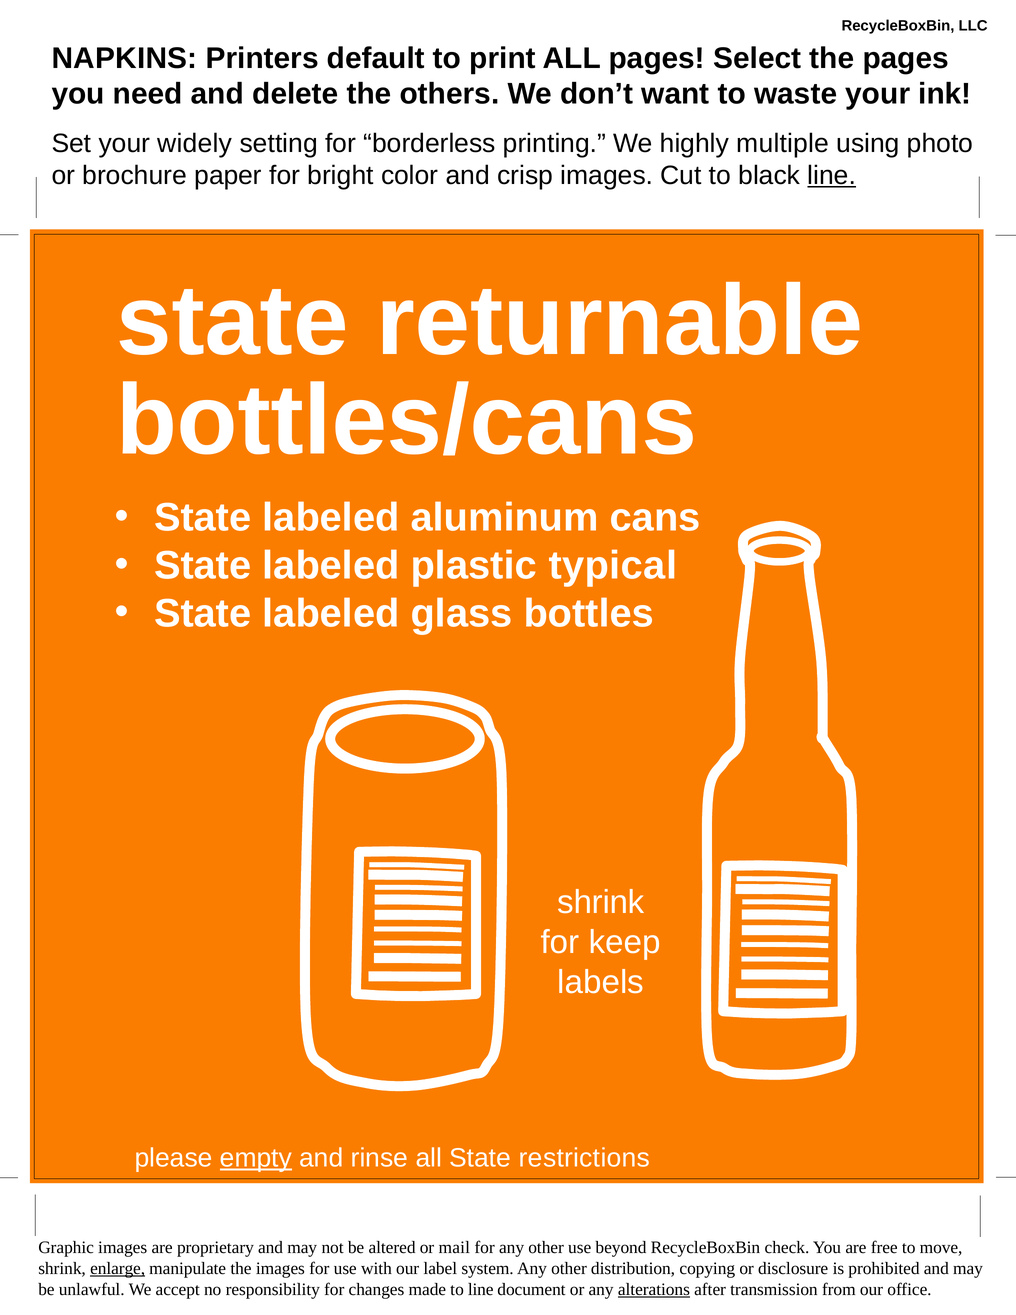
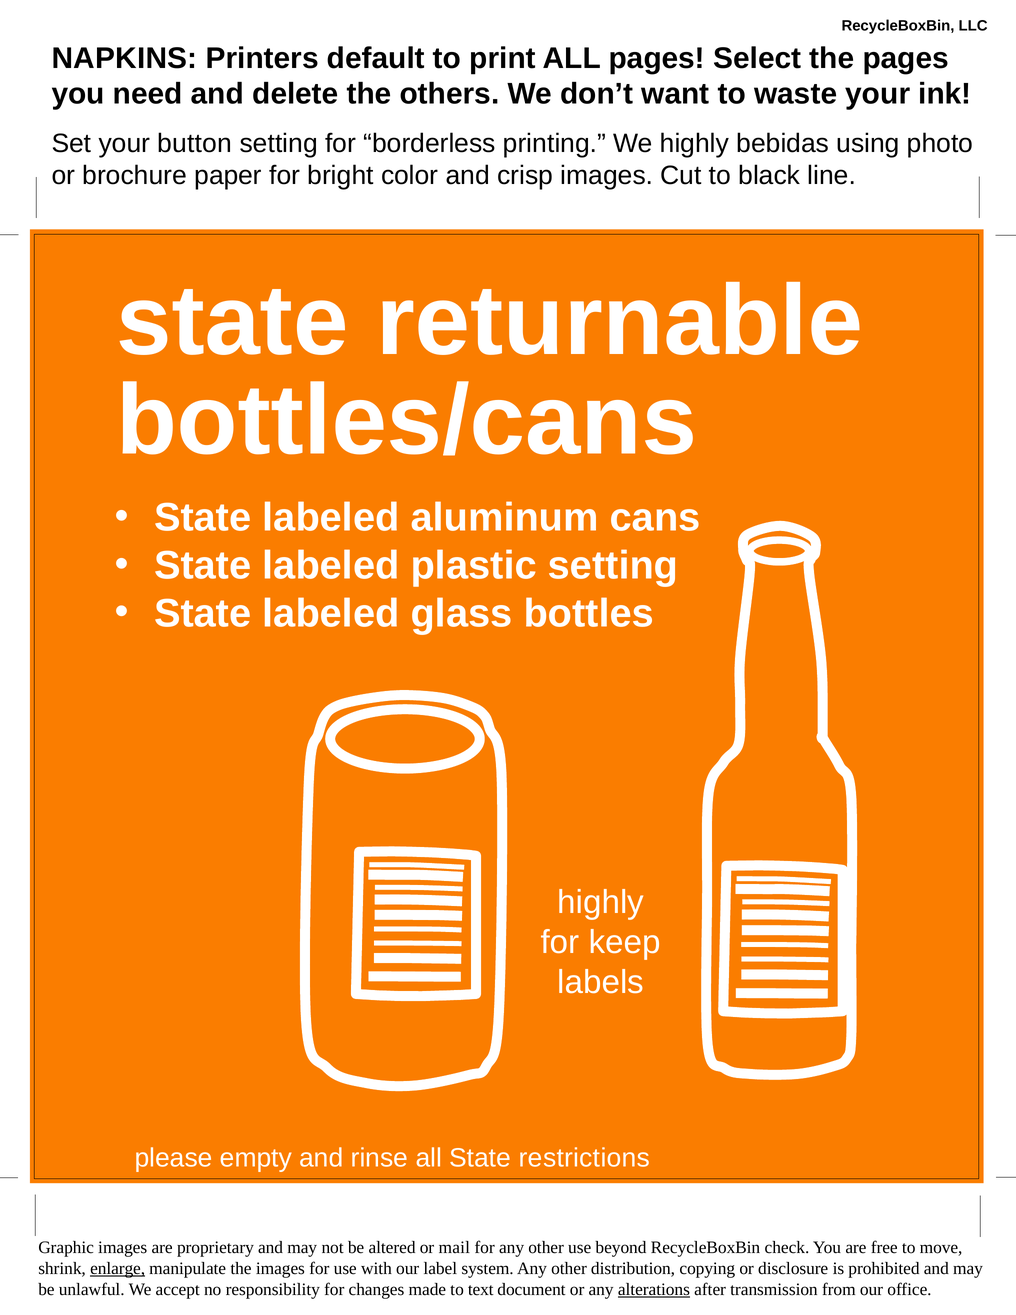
widely: widely -> button
multiple: multiple -> bebidas
line at (832, 175) underline: present -> none
plastic typical: typical -> setting
shrink at (601, 902): shrink -> highly
empty underline: present -> none
to line: line -> text
